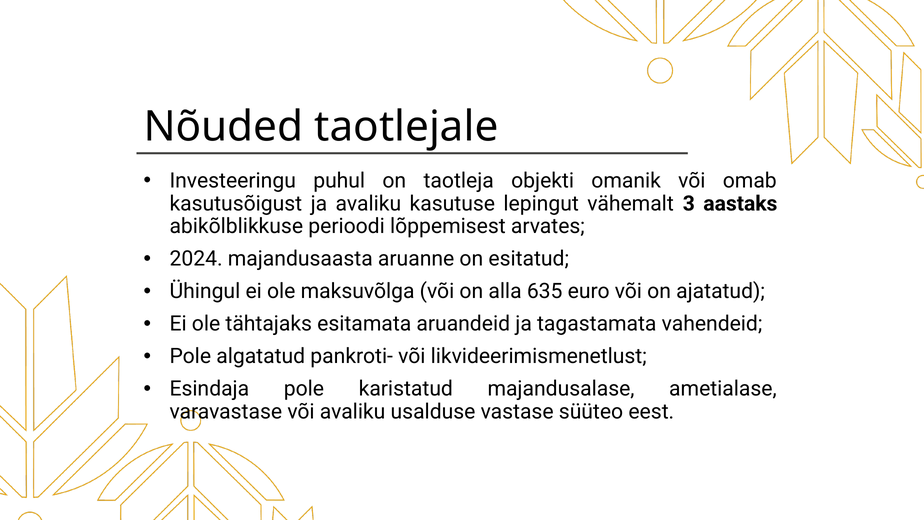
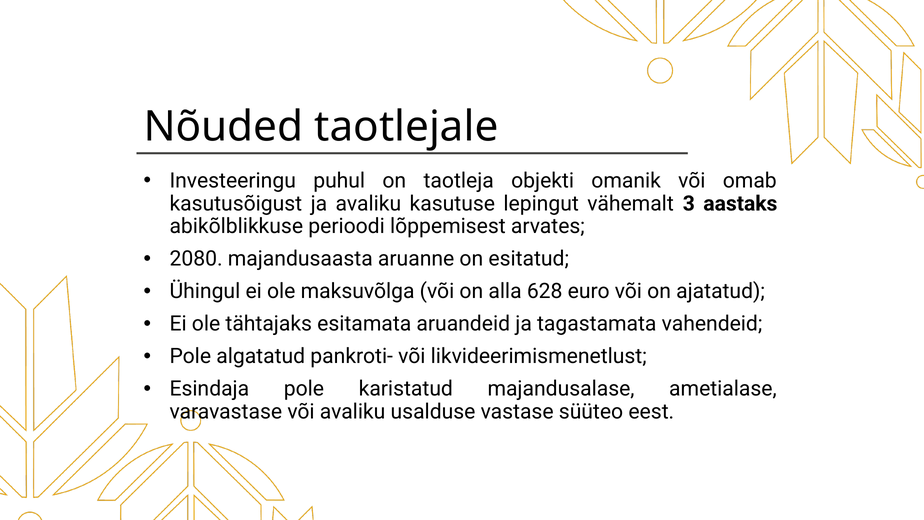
2024: 2024 -> 2080
635: 635 -> 628
